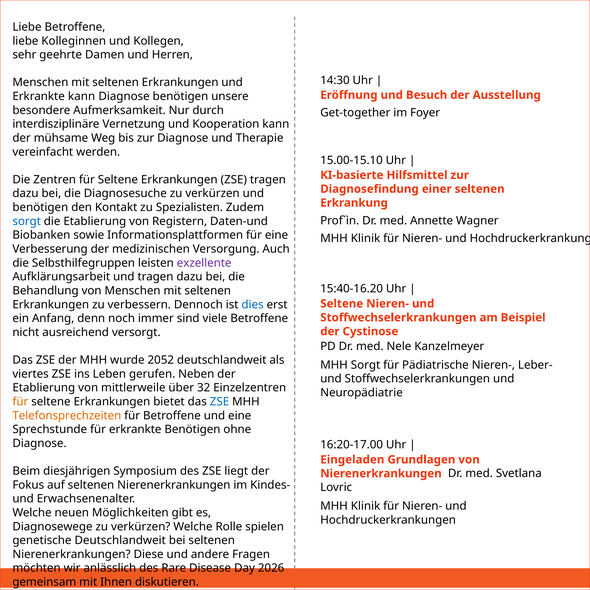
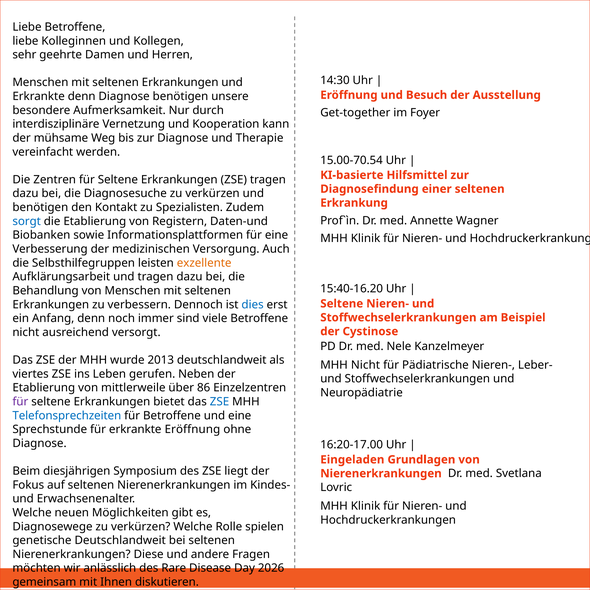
Erkrankte kann: kann -> denn
15.00-15.10: 15.00-15.10 -> 15.00-70.54
exzellente colour: purple -> orange
2052: 2052 -> 2013
MHH Sorgt: Sorgt -> Nicht
32: 32 -> 86
für at (20, 402) colour: orange -> purple
Telefonsprechzeiten colour: orange -> blue
erkrankte Benötigen: Benötigen -> Eröffnung
